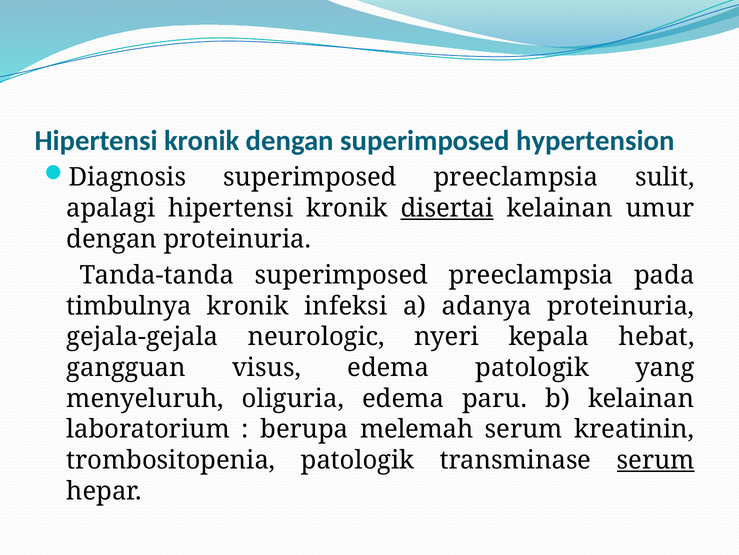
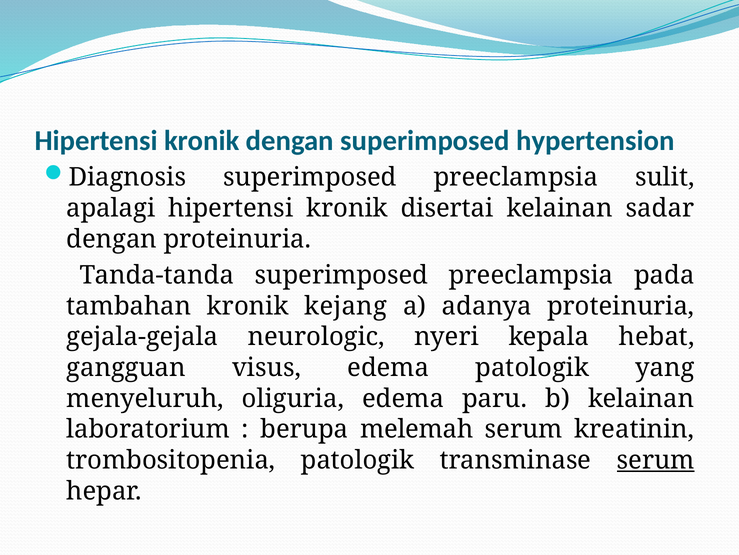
disertai underline: present -> none
umur: umur -> sadar
timbulnya: timbulnya -> tambahan
infeksi: infeksi -> kejang
